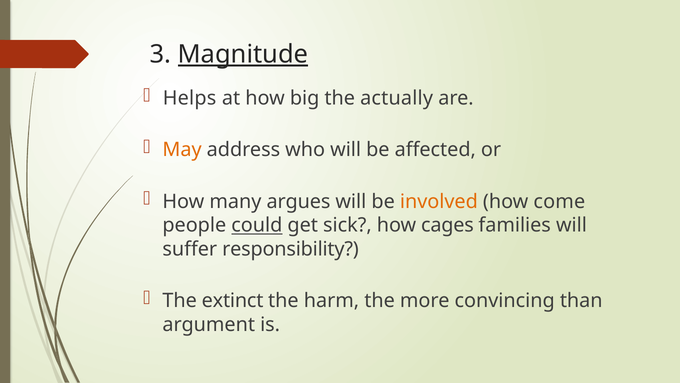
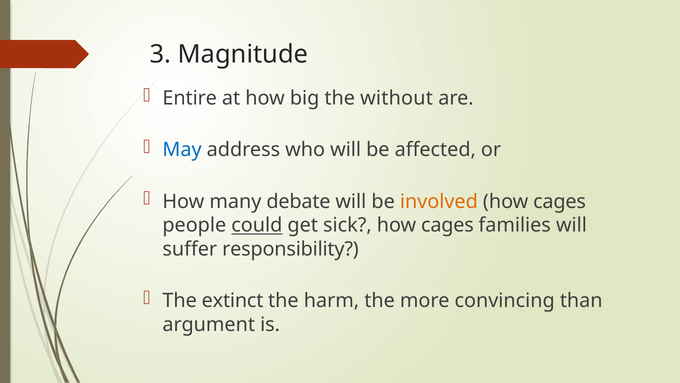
Magnitude underline: present -> none
Helps: Helps -> Entire
actually: actually -> without
May colour: orange -> blue
argues: argues -> debate
come at (559, 201): come -> cages
